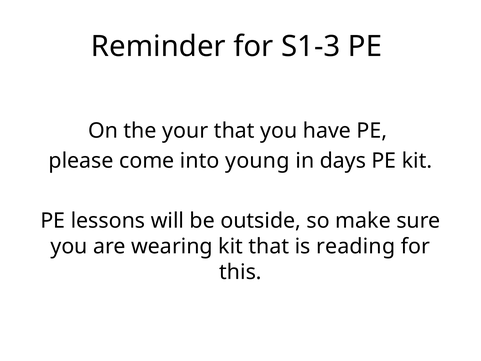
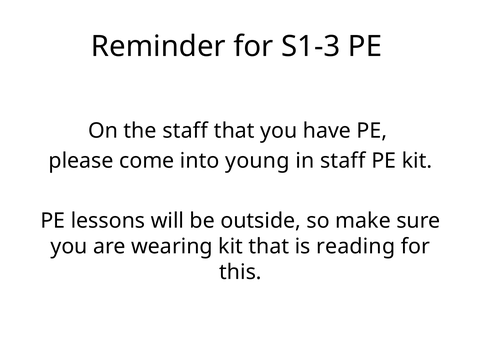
the your: your -> staff
in days: days -> staff
